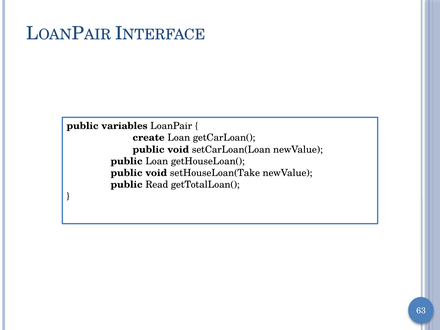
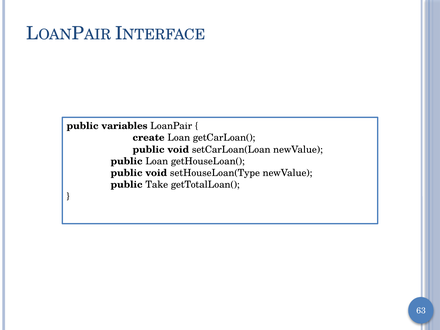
setHouseLoan(Take: setHouseLoan(Take -> setHouseLoan(Type
Read: Read -> Take
